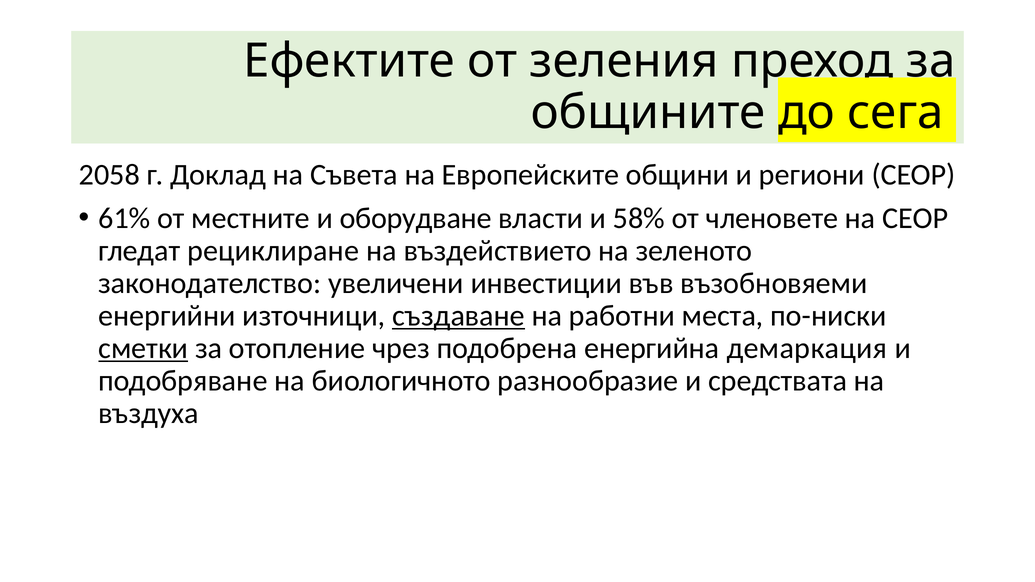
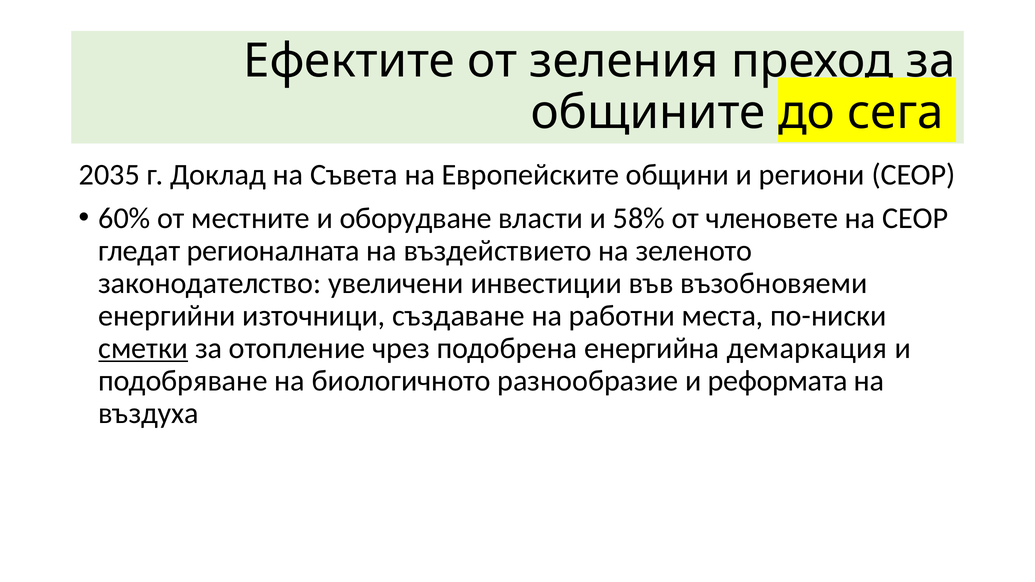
2058: 2058 -> 2035
61%: 61% -> 60%
рециклиране: рециклиране -> регионалната
създаване underline: present -> none
средствата: средствата -> реформата
